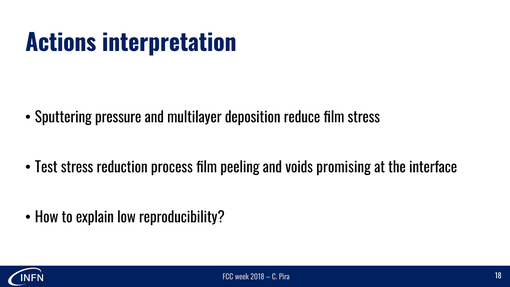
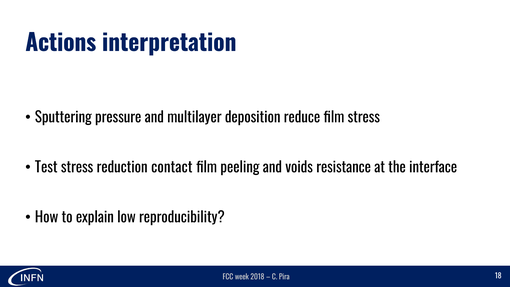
process: process -> contact
promising: promising -> resistance
